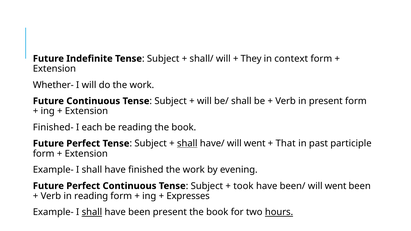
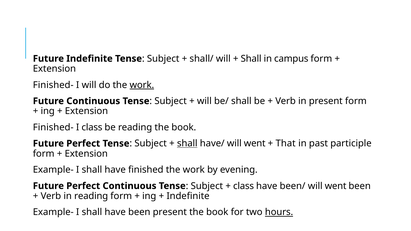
They at (251, 59): They -> Shall
context: context -> campus
Whether- at (53, 85): Whether- -> Finished-
work at (142, 85) underline: none -> present
I each: each -> class
took at (243, 186): took -> class
Expresses at (188, 196): Expresses -> Indefinite
shall at (92, 212) underline: present -> none
